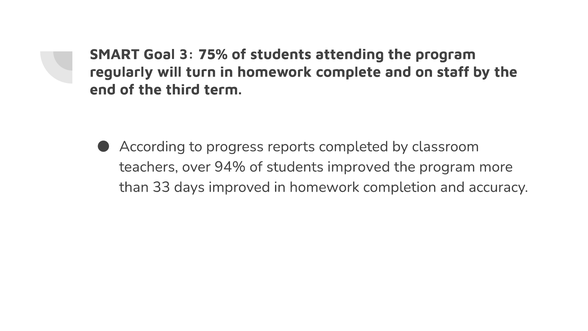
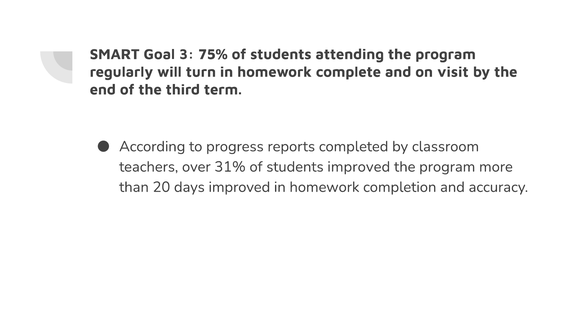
staff: staff -> visit
94%: 94% -> 31%
33: 33 -> 20
